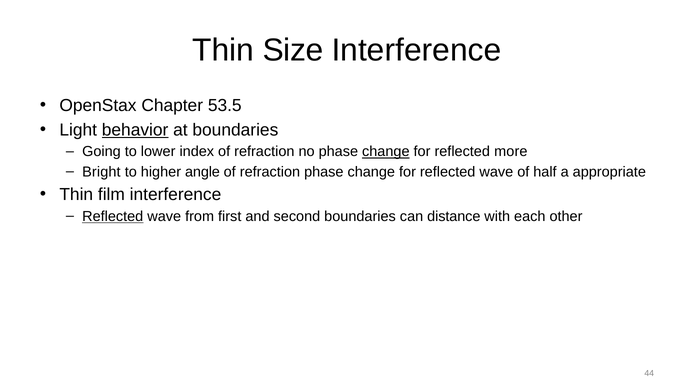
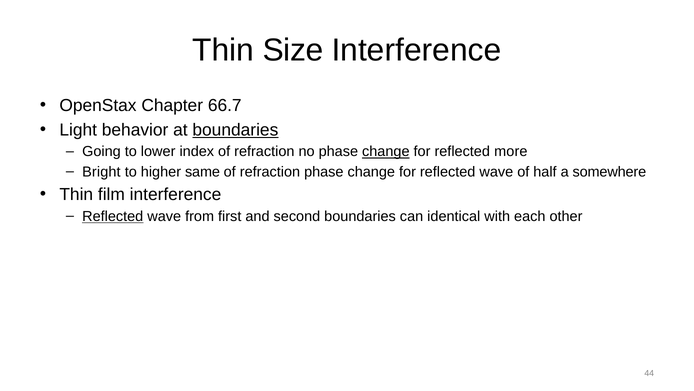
53.5: 53.5 -> 66.7
behavior underline: present -> none
boundaries at (235, 130) underline: none -> present
angle: angle -> same
appropriate: appropriate -> somewhere
distance: distance -> identical
